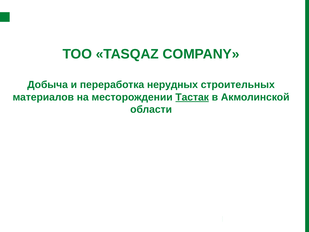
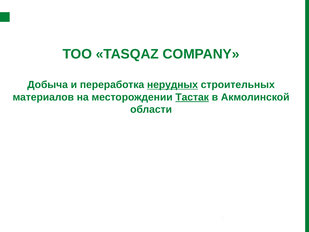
нерудных underline: none -> present
